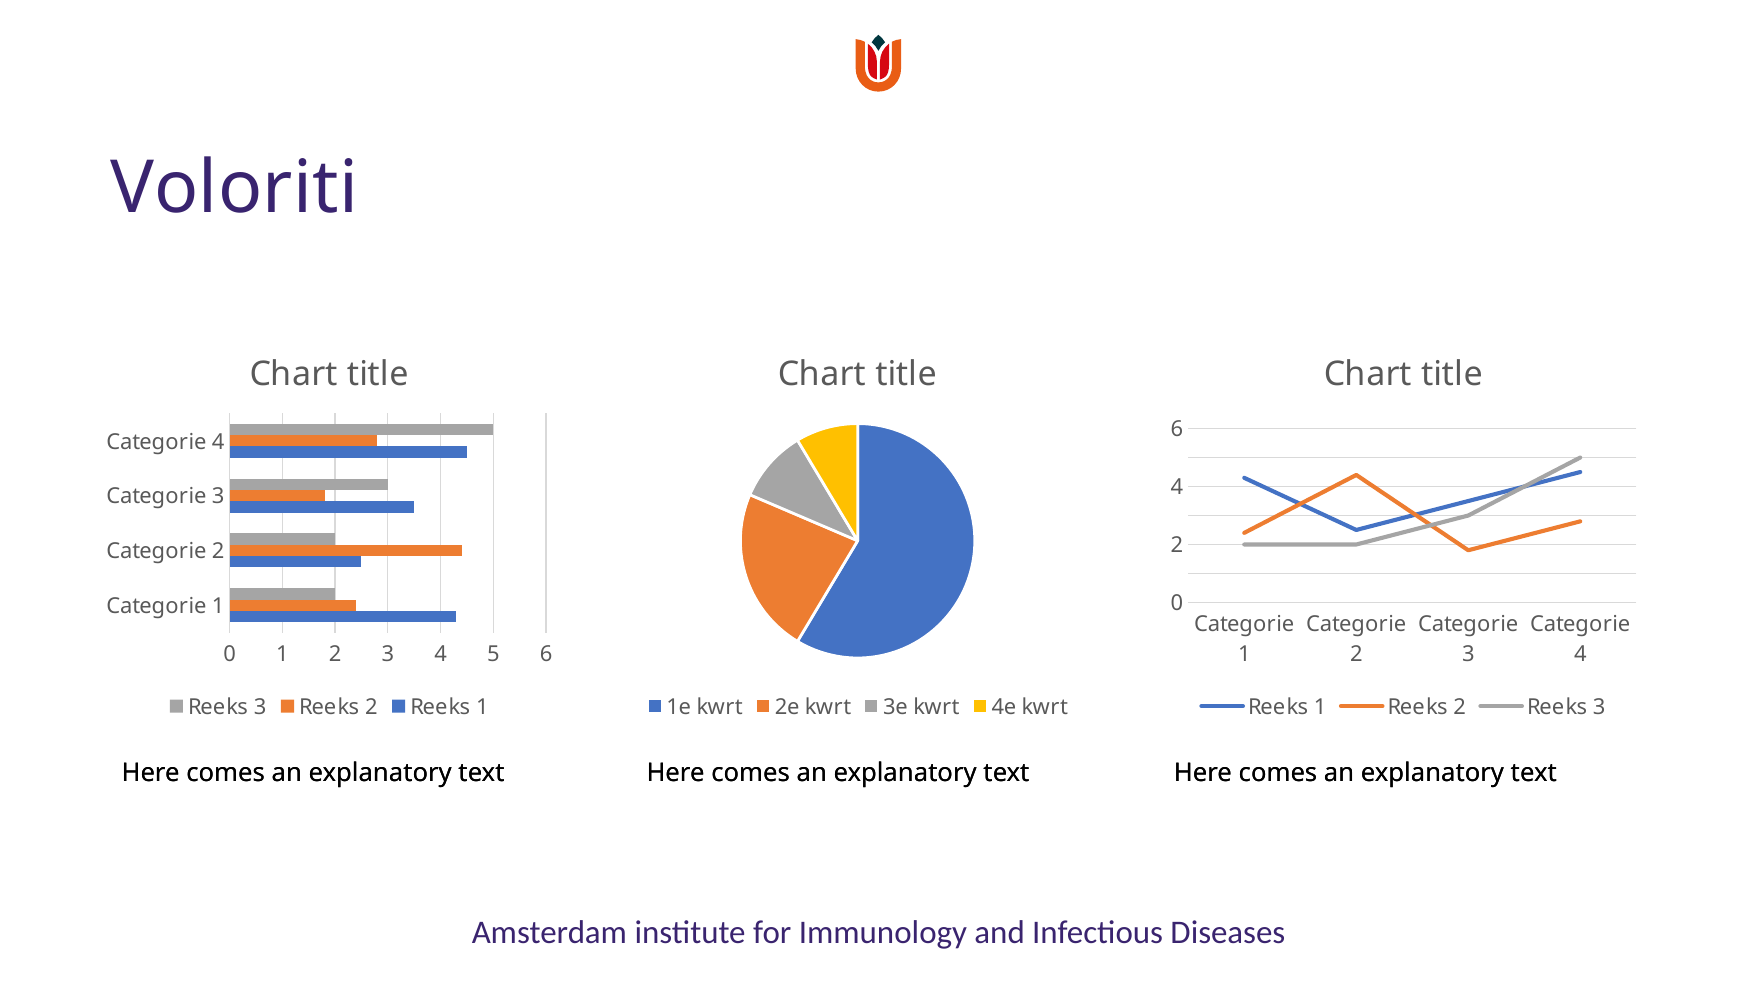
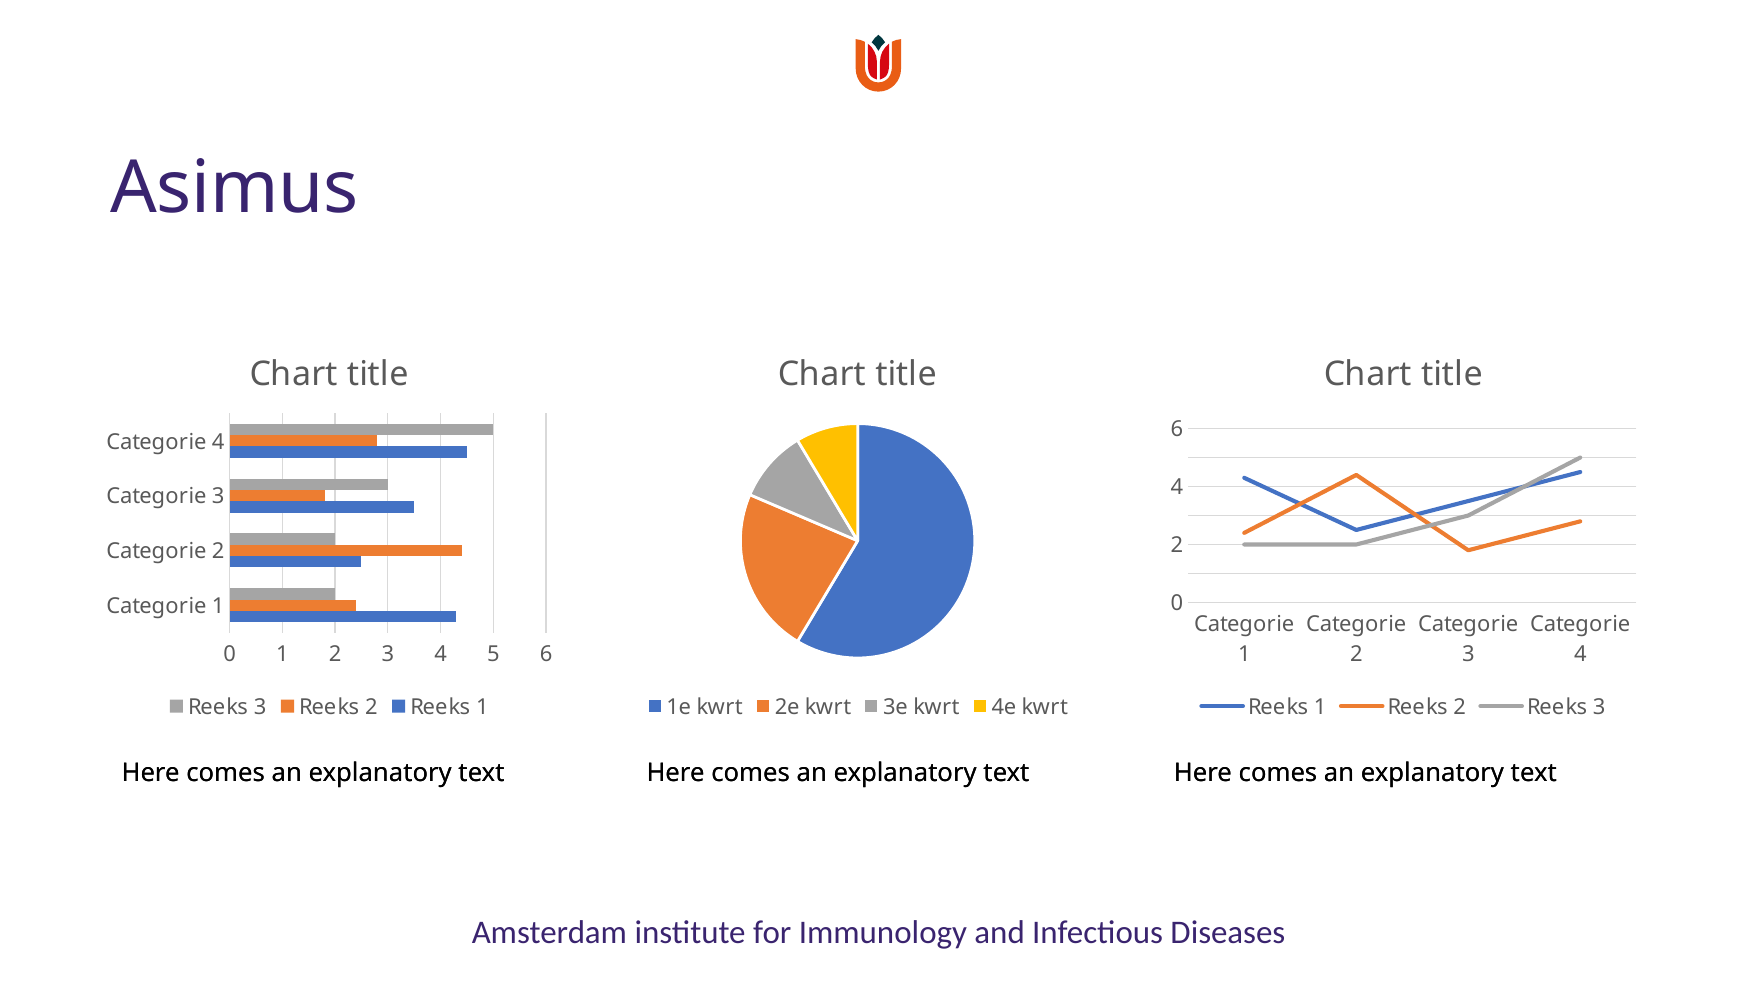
Voloriti: Voloriti -> Asimus
